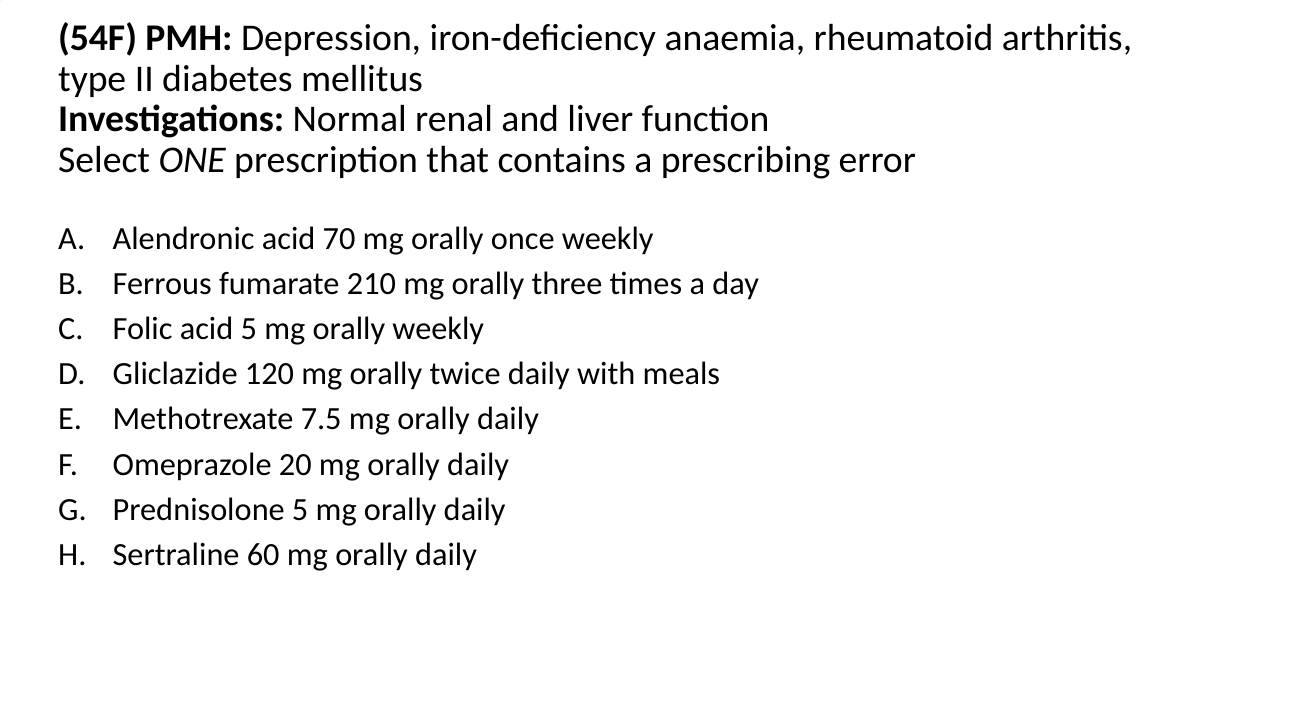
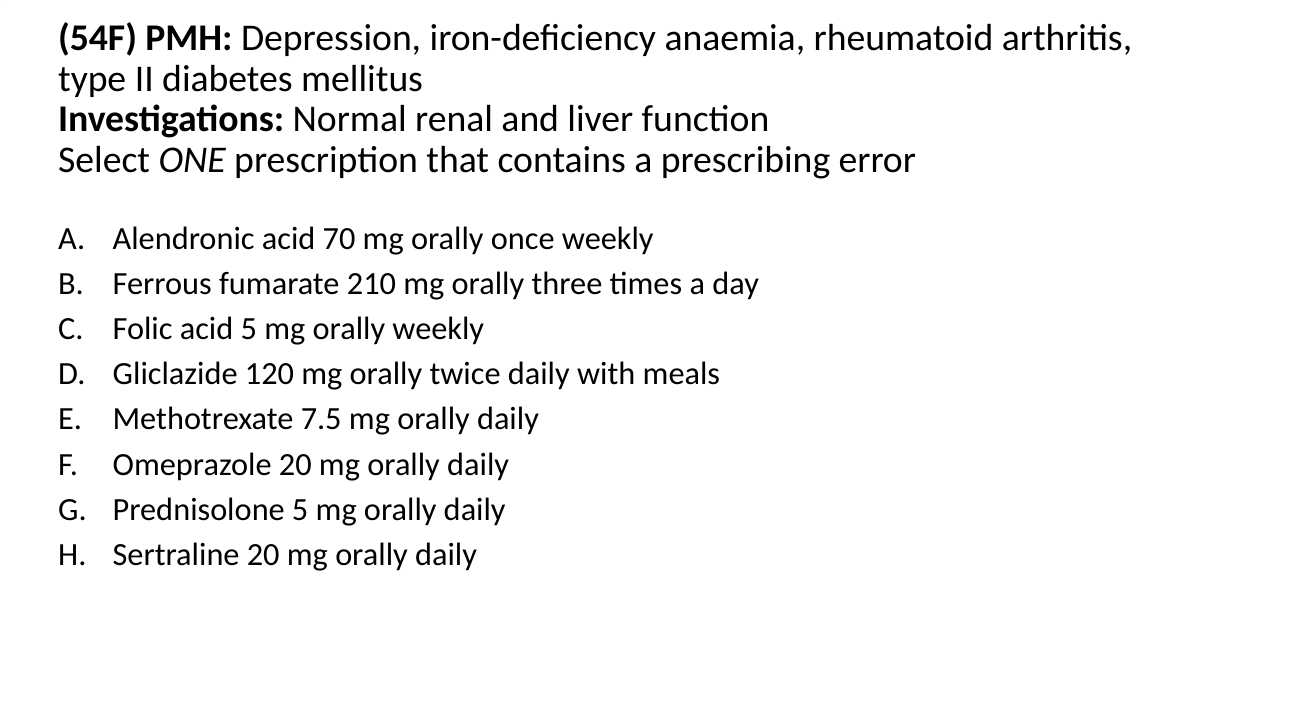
Sertraline 60: 60 -> 20
